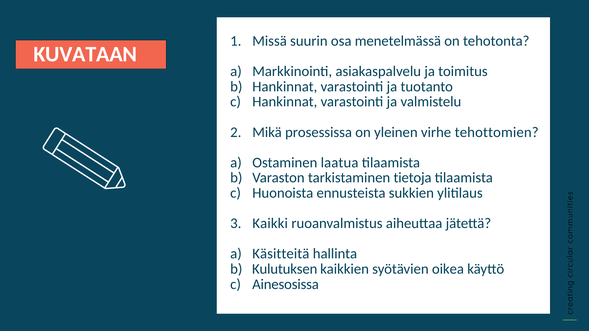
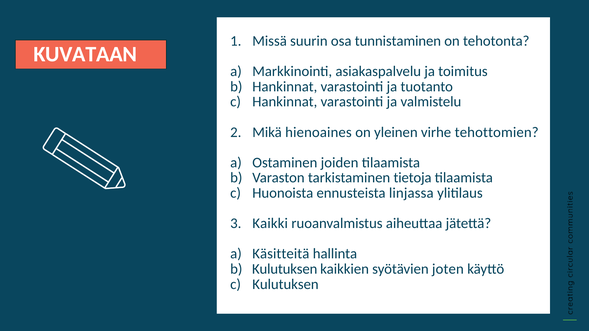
menetelmässä: menetelmässä -> tunnistaminen
prosessissa: prosessissa -> hienoaines
laatua: laatua -> joiden
sukkien: sukkien -> linjassa
oikea: oikea -> joten
Ainesosissa at (286, 284): Ainesosissa -> Kulutuksen
